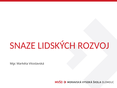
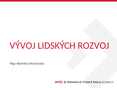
SNAZE: SNAZE -> VÝVOJ
